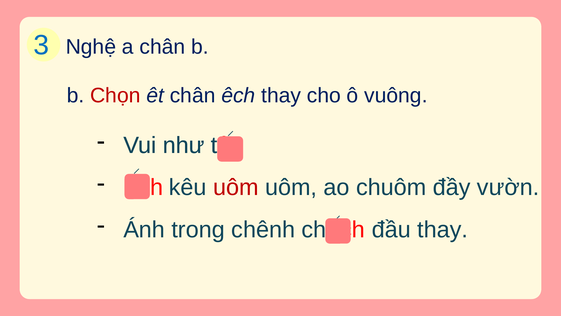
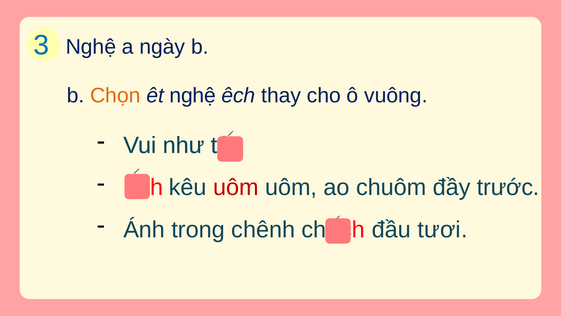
a chân: chân -> ngày
Chọn colour: red -> orange
êt chân: chân -> nghệ
vườn: vườn -> trước
đầu thay: thay -> tươi
